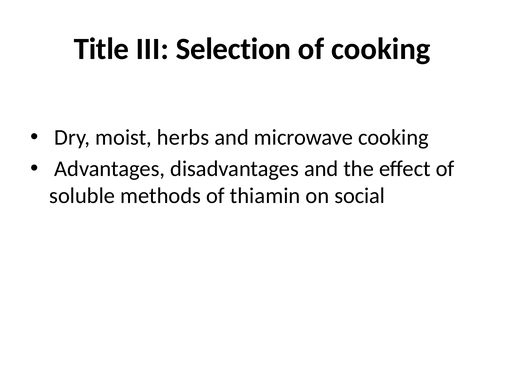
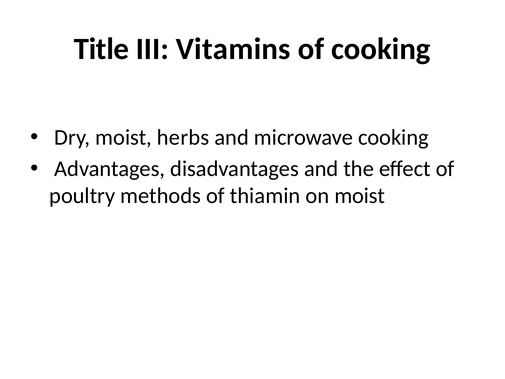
Selection: Selection -> Vitamins
soluble: soluble -> poultry
on social: social -> moist
